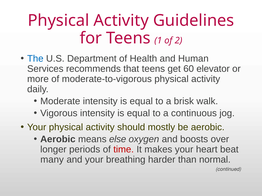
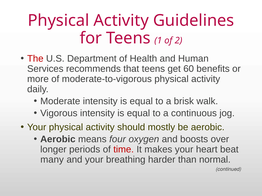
The colour: blue -> red
elevator: elevator -> benefits
else: else -> four
